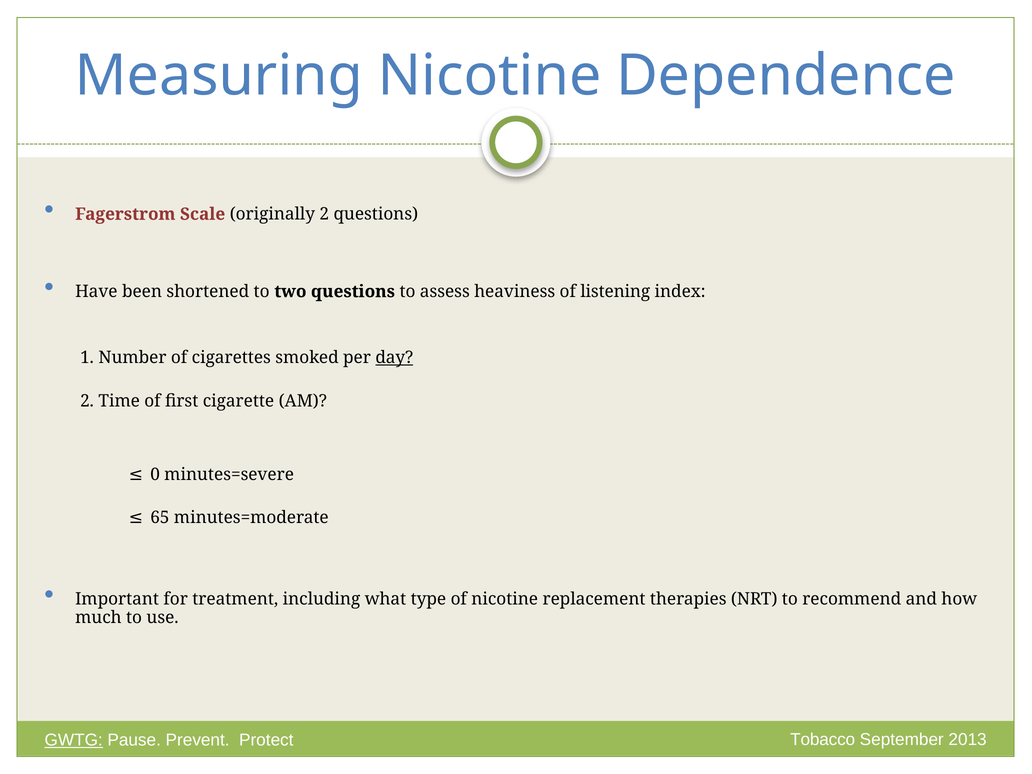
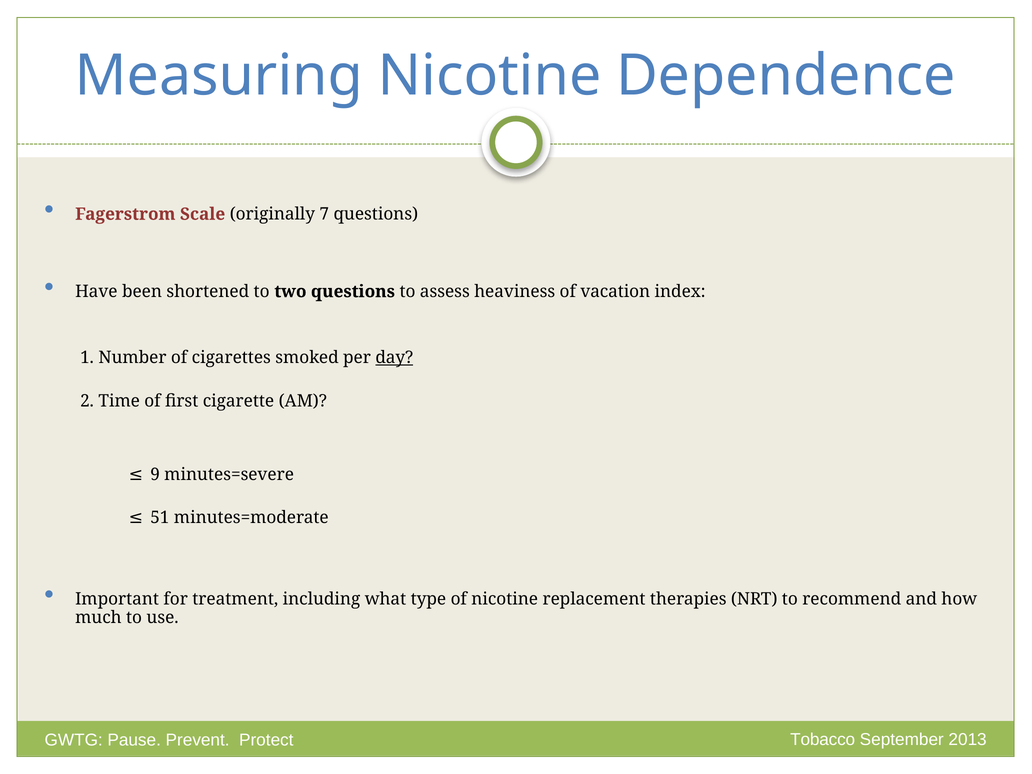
originally 2: 2 -> 7
listening: listening -> vacation
0: 0 -> 9
65: 65 -> 51
GWTG underline: present -> none
